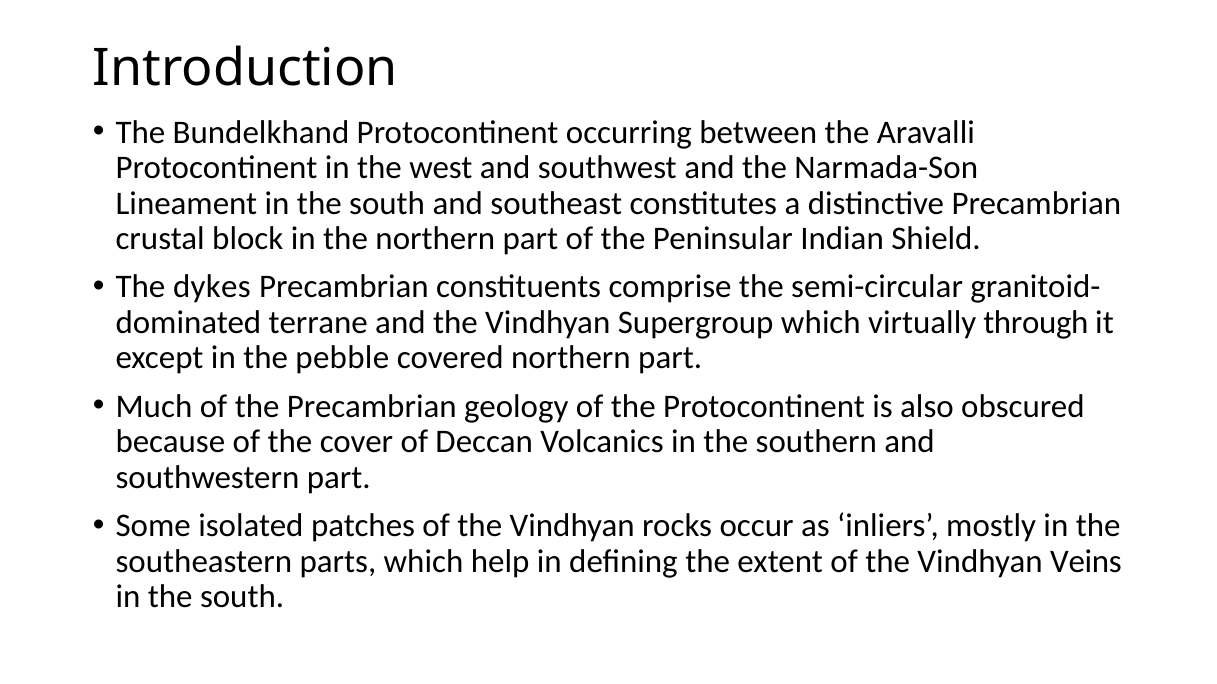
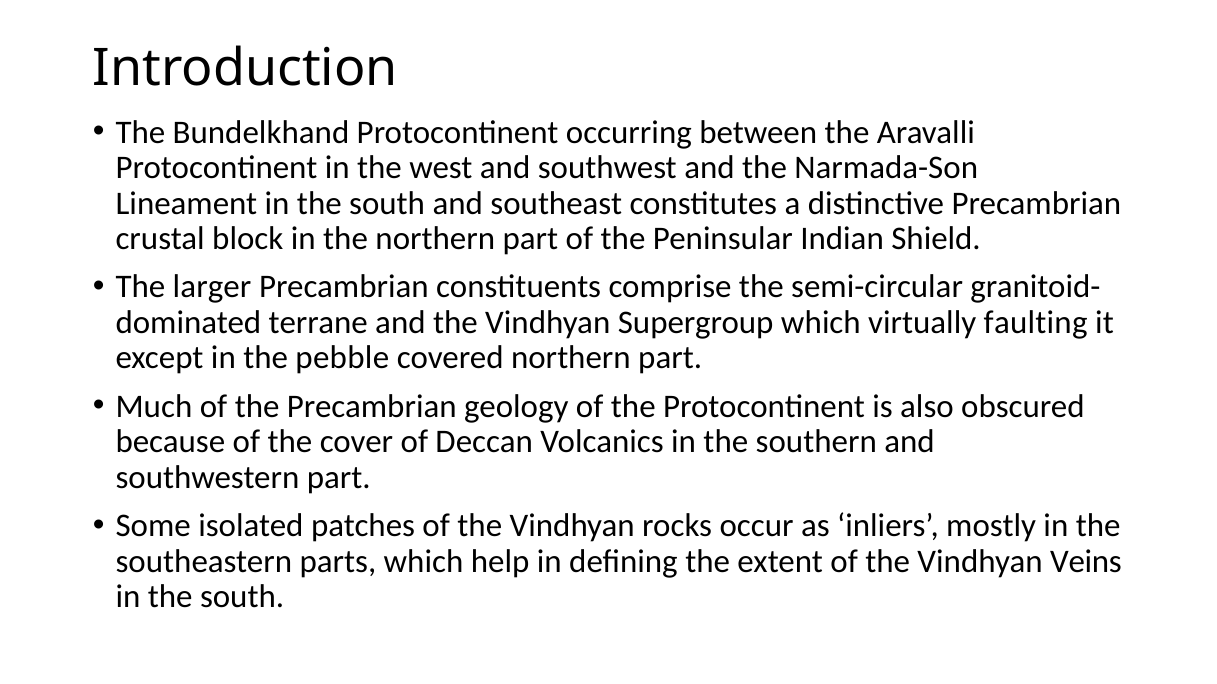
dykes: dykes -> larger
through: through -> faulting
